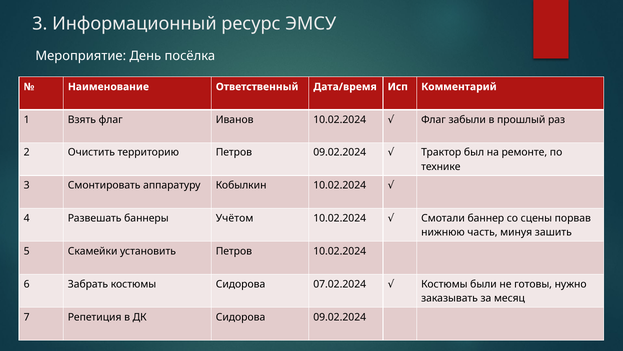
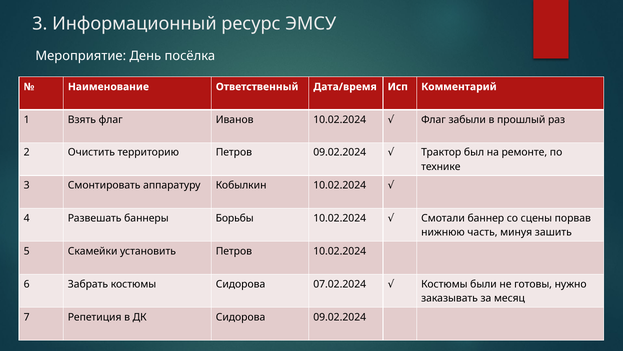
Учётом: Учётом -> Борьбы
